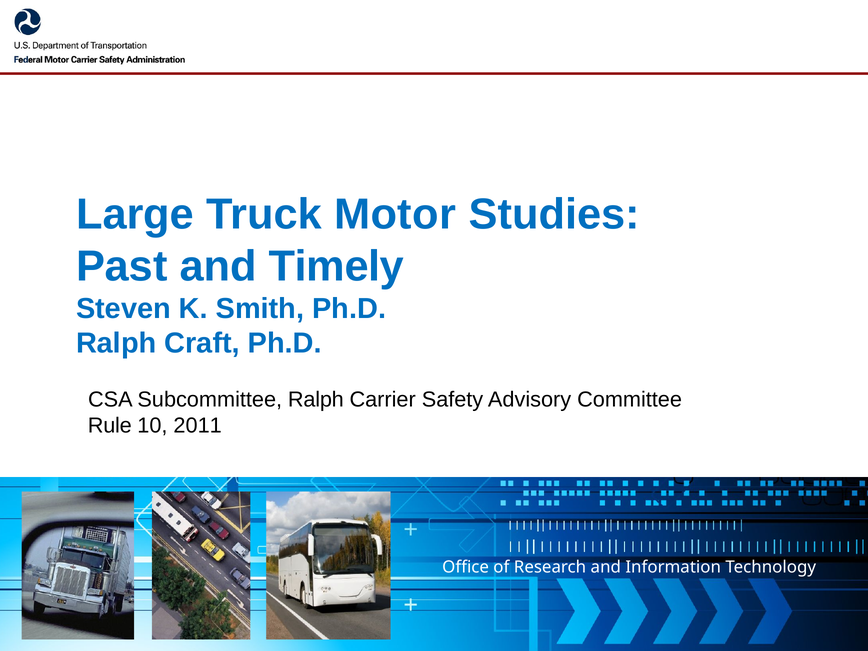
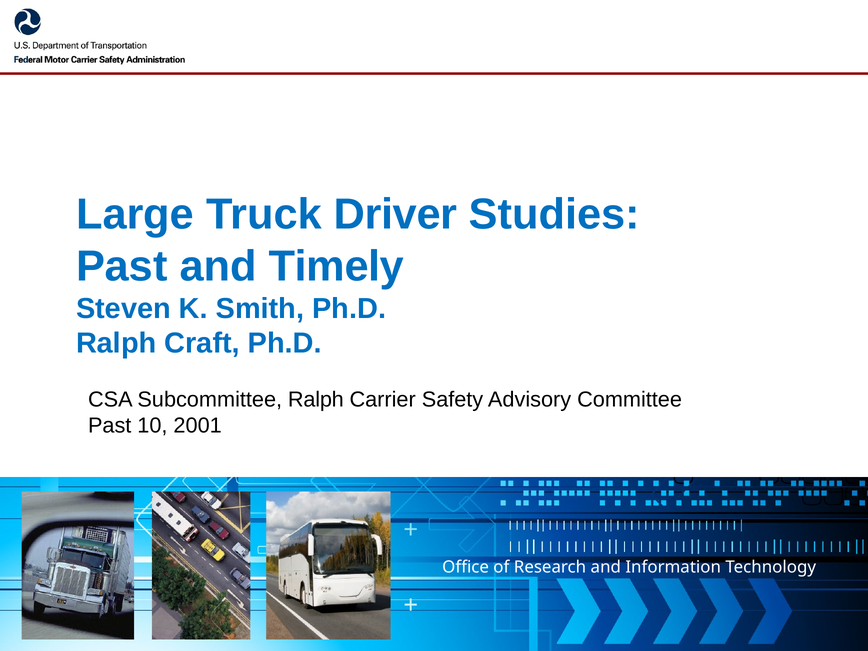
Motor: Motor -> Driver
Rule at (110, 426): Rule -> Past
2011: 2011 -> 2001
